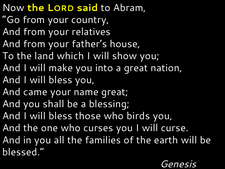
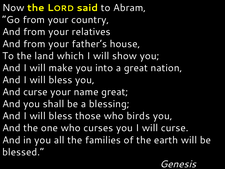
And came: came -> curse
